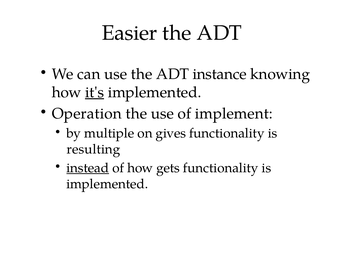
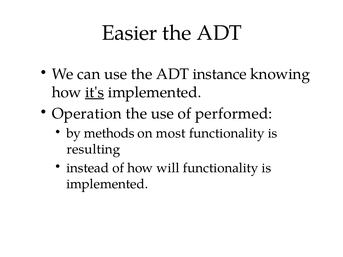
implement: implement -> performed
multiple: multiple -> methods
gives: gives -> most
instead underline: present -> none
gets: gets -> will
